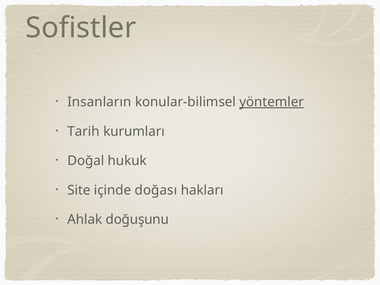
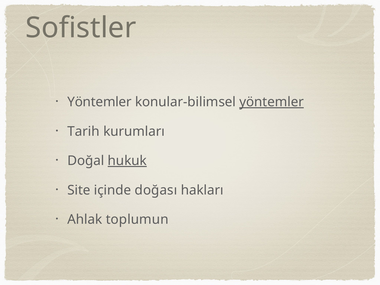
Insanların at (99, 102): Insanların -> Yöntemler
hukuk underline: none -> present
doğuşunu: doğuşunu -> toplumun
